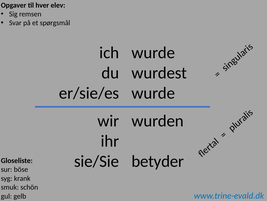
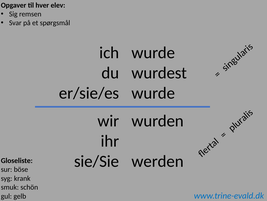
betyder: betyder -> werden
